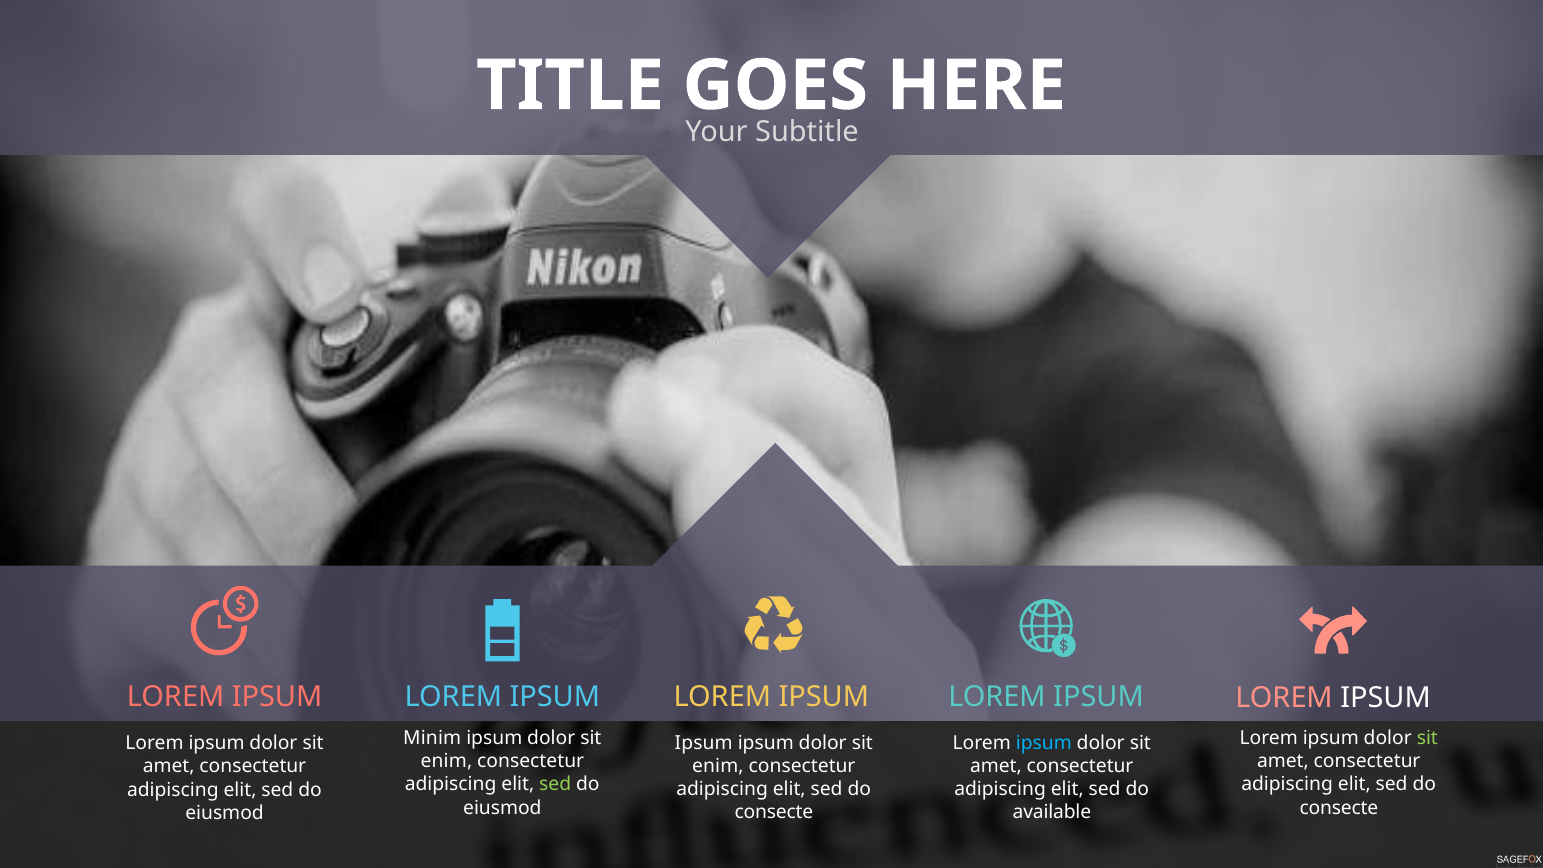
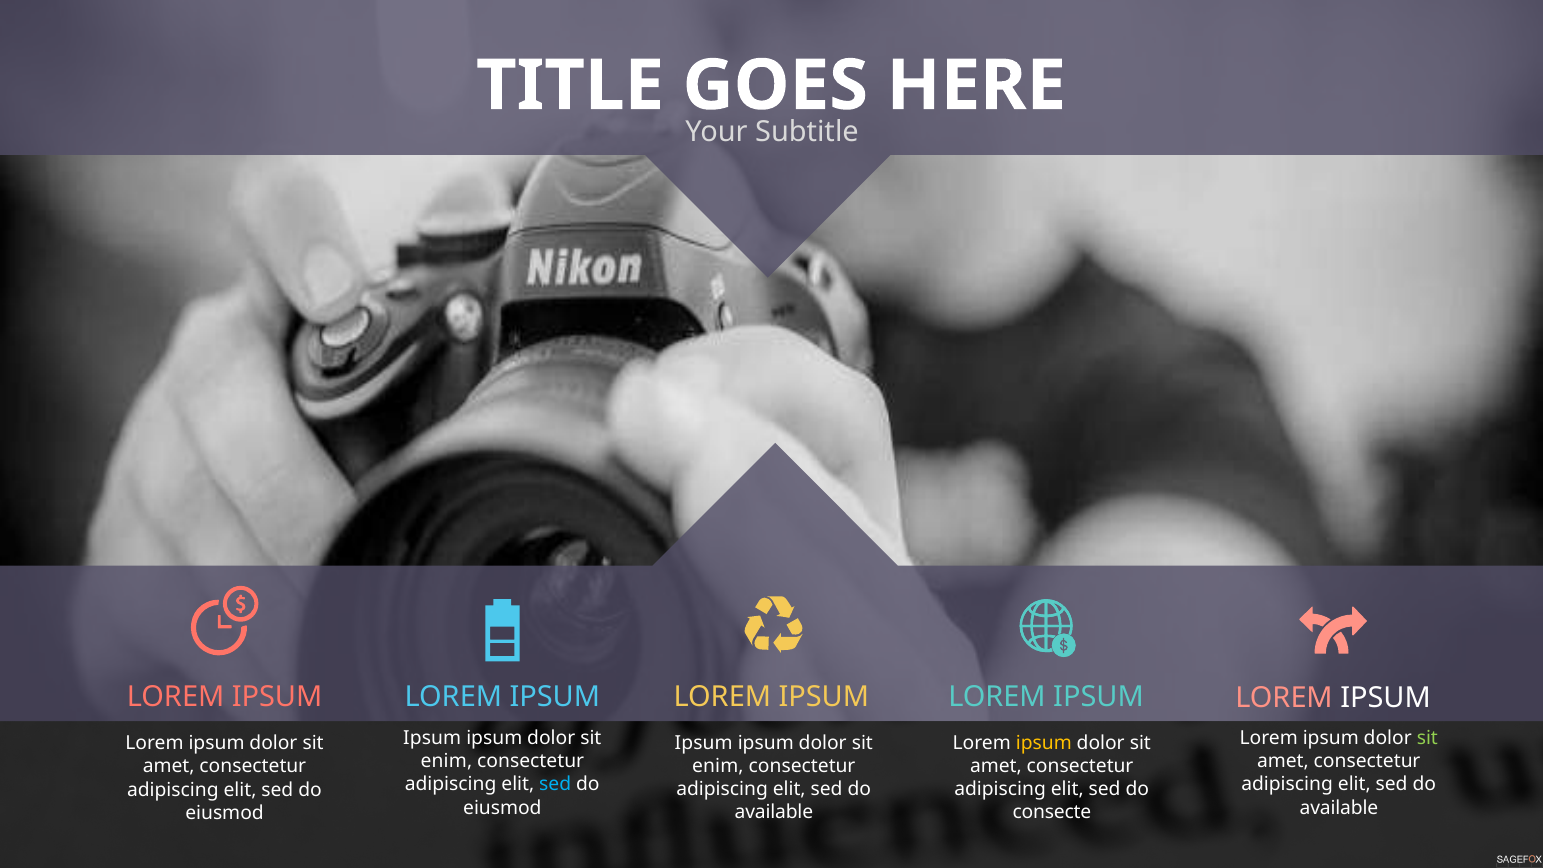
Minim at (432, 738): Minim -> Ipsum
ipsum at (1044, 743) colour: light blue -> yellow
sed at (555, 785) colour: light green -> light blue
consecte at (1339, 808): consecte -> available
consecte at (774, 812): consecte -> available
available: available -> consecte
